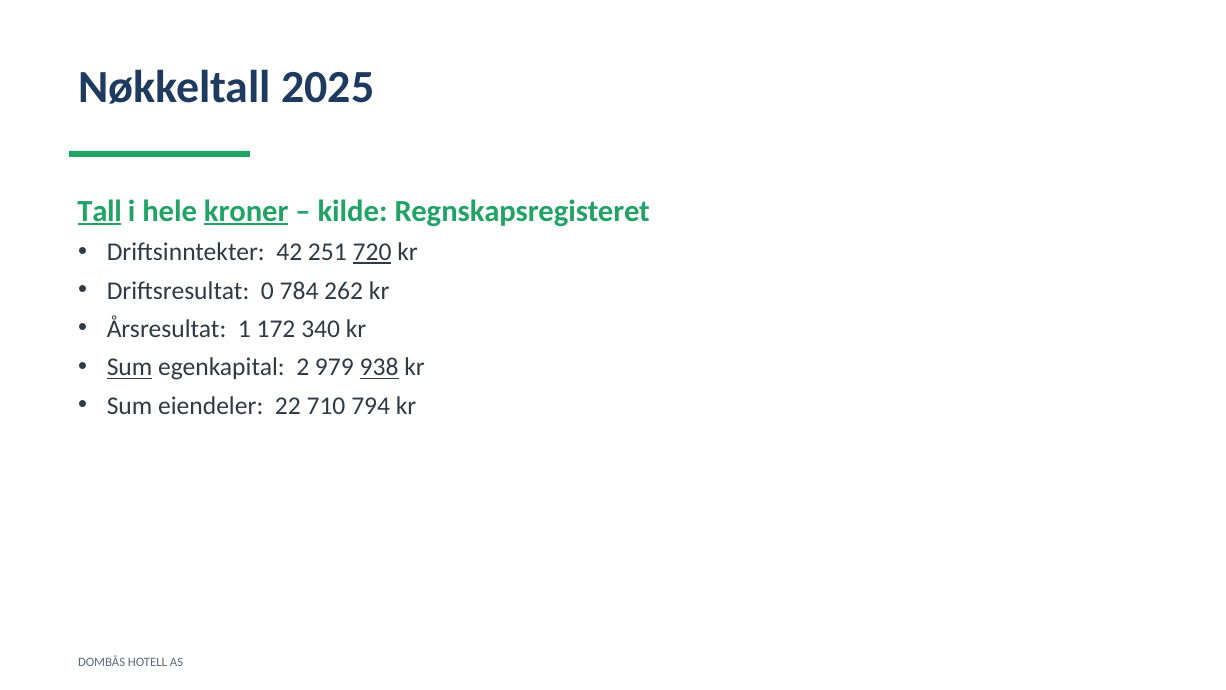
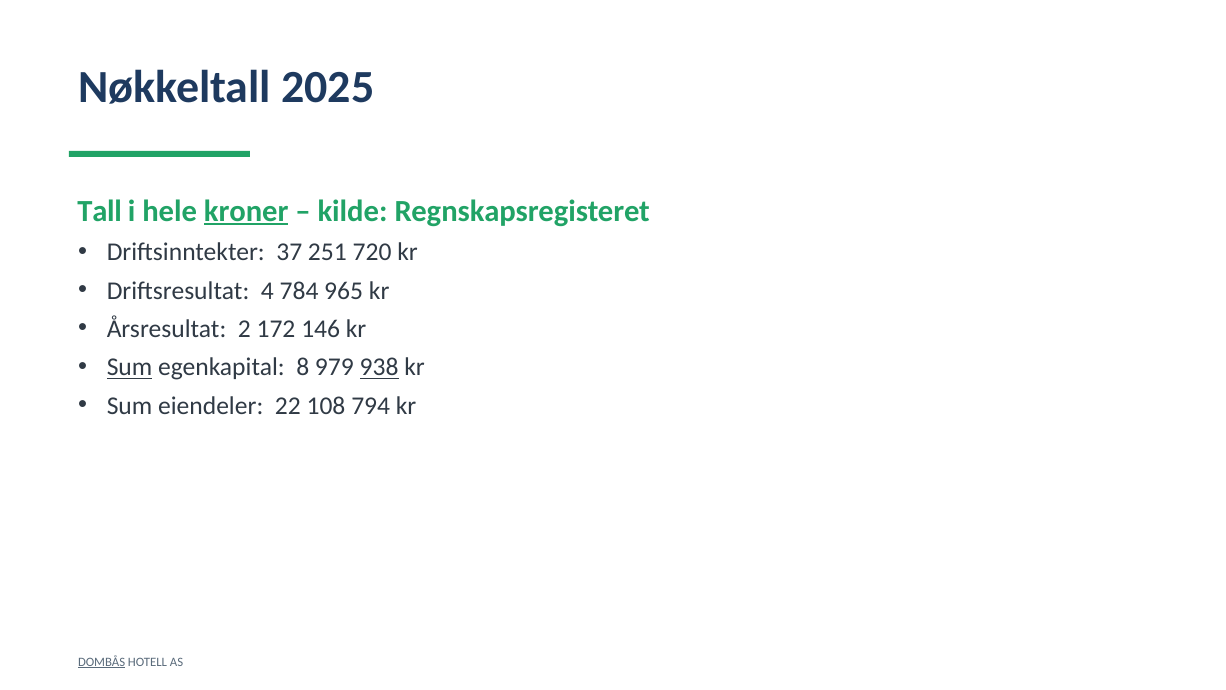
Tall underline: present -> none
42: 42 -> 37
720 underline: present -> none
0: 0 -> 4
262: 262 -> 965
1: 1 -> 2
340: 340 -> 146
2: 2 -> 8
710: 710 -> 108
DOMBÅS underline: none -> present
